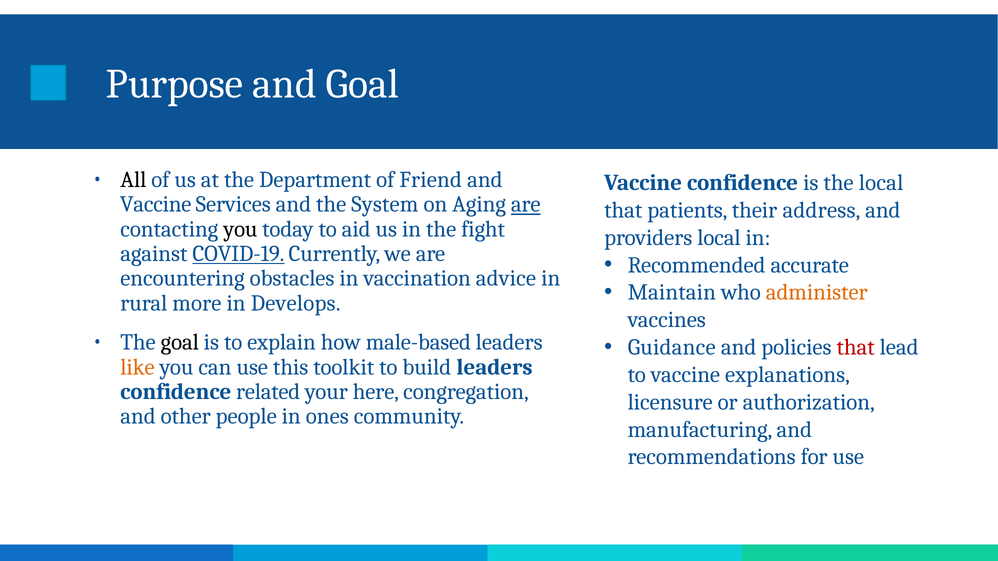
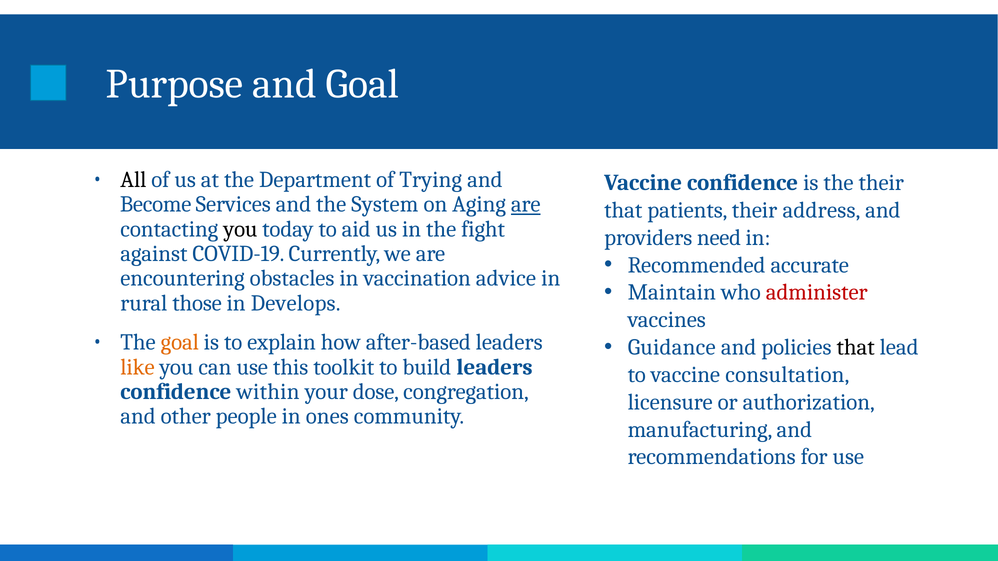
Friend: Friend -> Trying
the local: local -> their
Vaccine at (156, 205): Vaccine -> Become
providers local: local -> need
COVID-19 underline: present -> none
administer colour: orange -> red
more: more -> those
goal at (180, 343) colour: black -> orange
male-based: male-based -> after-based
that at (856, 347) colour: red -> black
explanations: explanations -> consultation
related: related -> within
here: here -> dose
